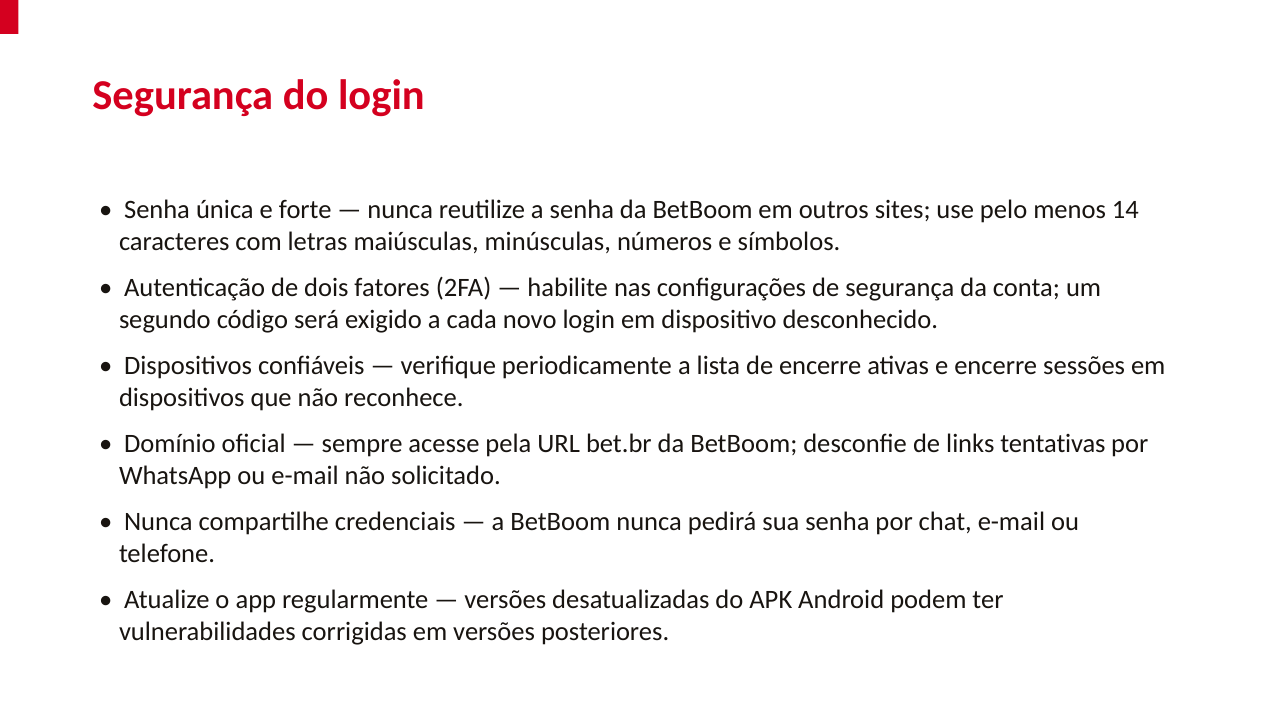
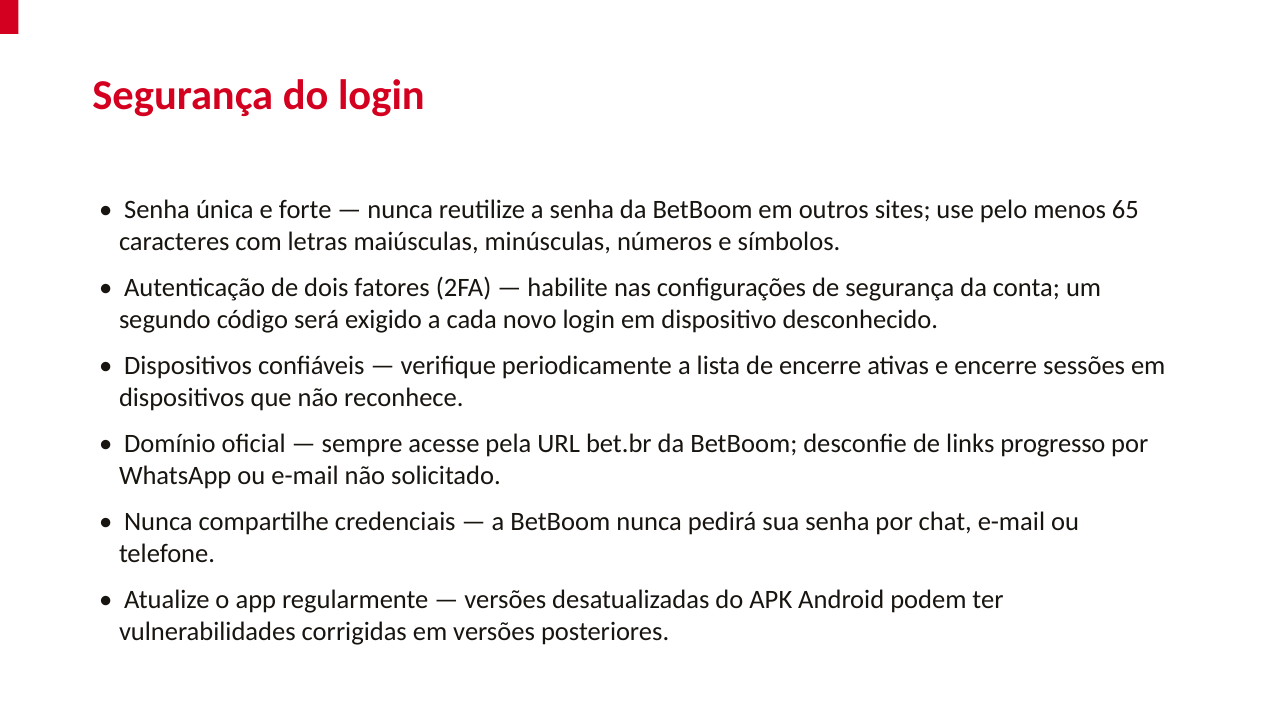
14: 14 -> 65
tentativas: tentativas -> progresso
